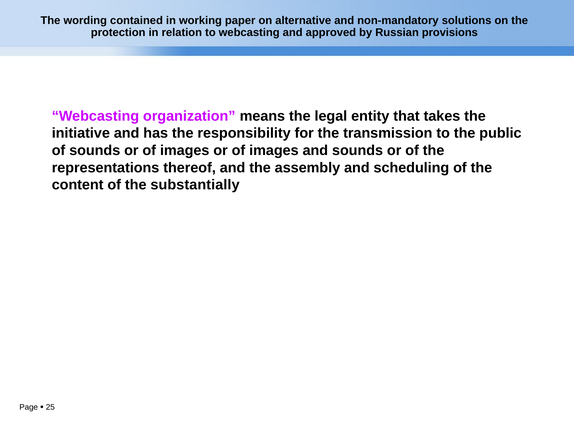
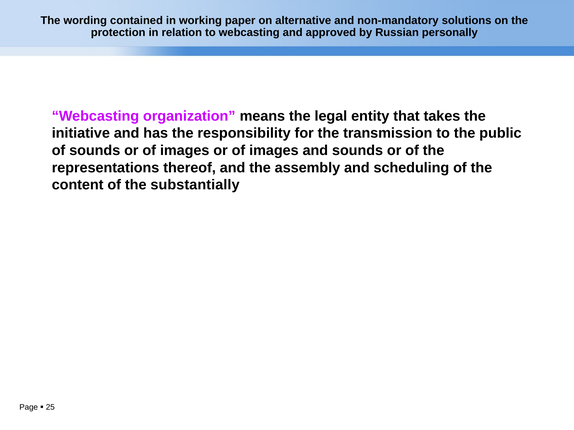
provisions: provisions -> personally
